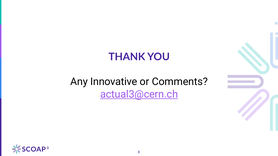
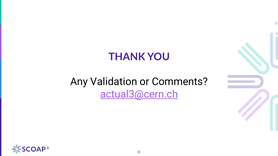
Innovative: Innovative -> Validation
